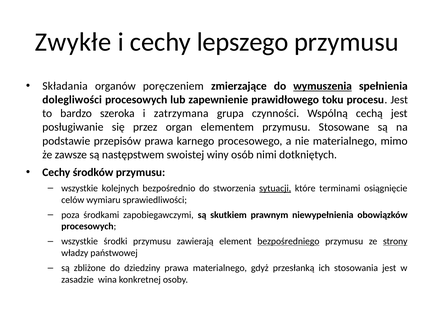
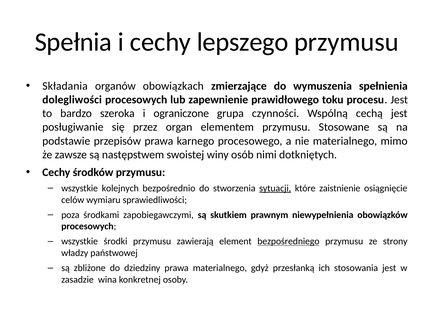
Zwykłe: Zwykłe -> Spełnia
poręczeniem: poręczeniem -> obowiązkach
wymuszenia underline: present -> none
zatrzymana: zatrzymana -> ograniczone
terminami: terminami -> zaistnienie
strony underline: present -> none
